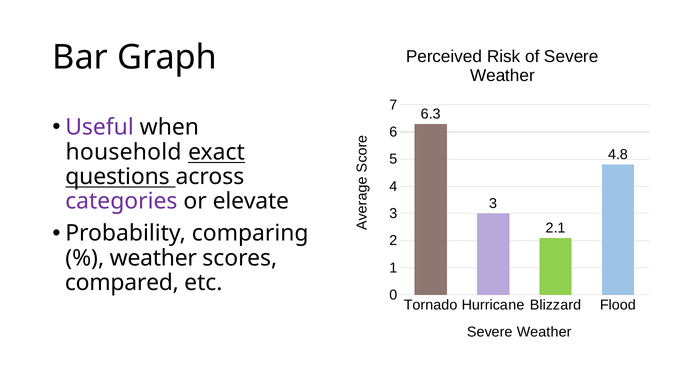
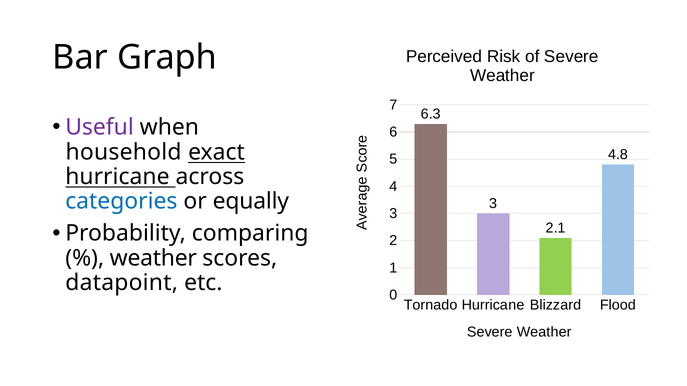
questions at (117, 177): questions -> hurricane
categories colour: purple -> blue
elevate: elevate -> equally
compared: compared -> datapoint
